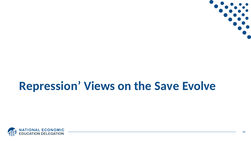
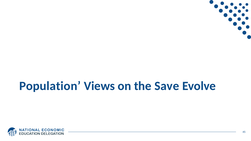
Repression: Repression -> Population
